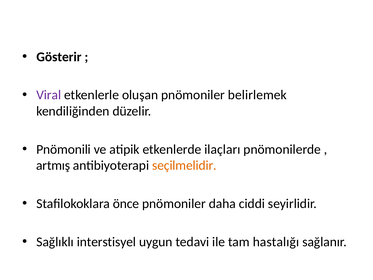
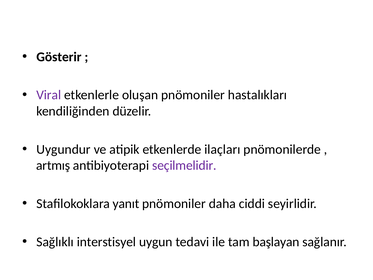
belirlemek: belirlemek -> hastalıkları
Pnömonili: Pnömonili -> Uygundur
seçilmelidir colour: orange -> purple
önce: önce -> yanıt
hastalığı: hastalığı -> başlayan
